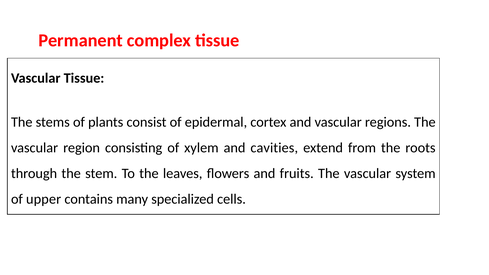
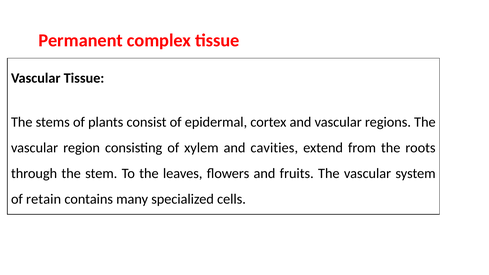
upper: upper -> retain
